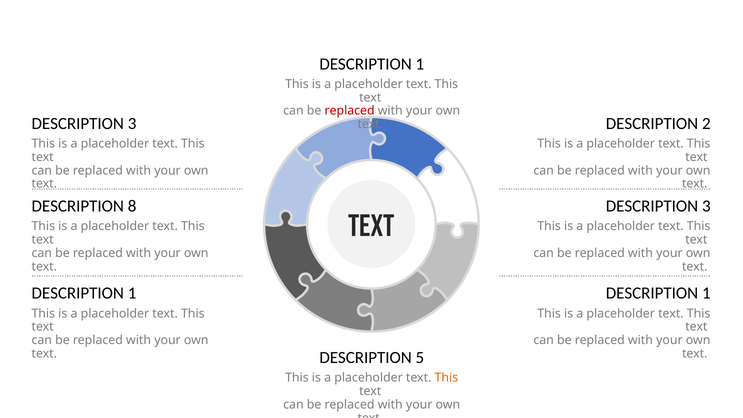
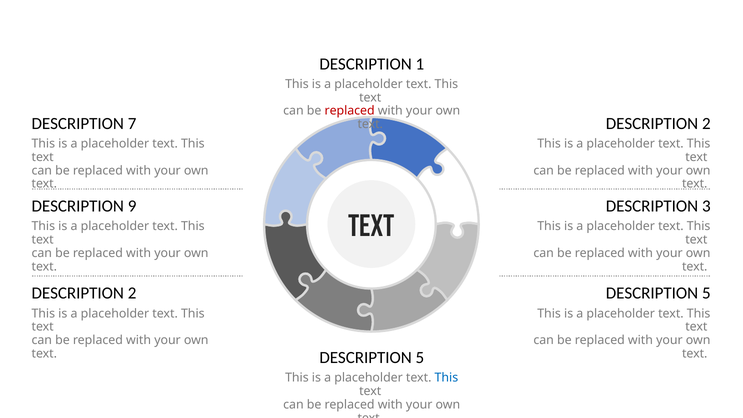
3 at (132, 123): 3 -> 7
8: 8 -> 9
1 at (132, 293): 1 -> 2
1 at (706, 293): 1 -> 5
This at (446, 378) colour: orange -> blue
